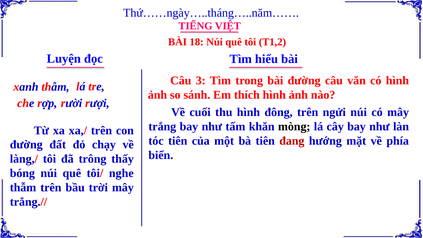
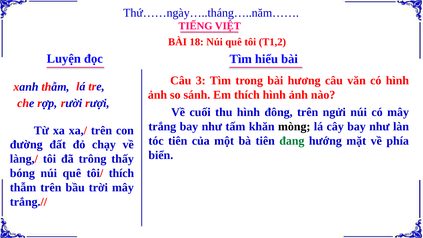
bài đường: đường -> hương
đang colour: red -> green
tôi/ nghe: nghe -> thích
